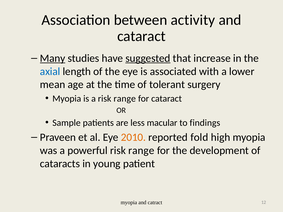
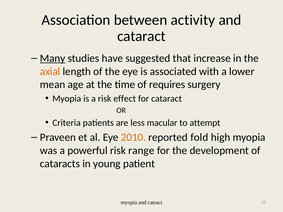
suggested underline: present -> none
axial colour: blue -> orange
tolerant: tolerant -> requires
a risk range: range -> effect
Sample: Sample -> Criteria
findings: findings -> attempt
